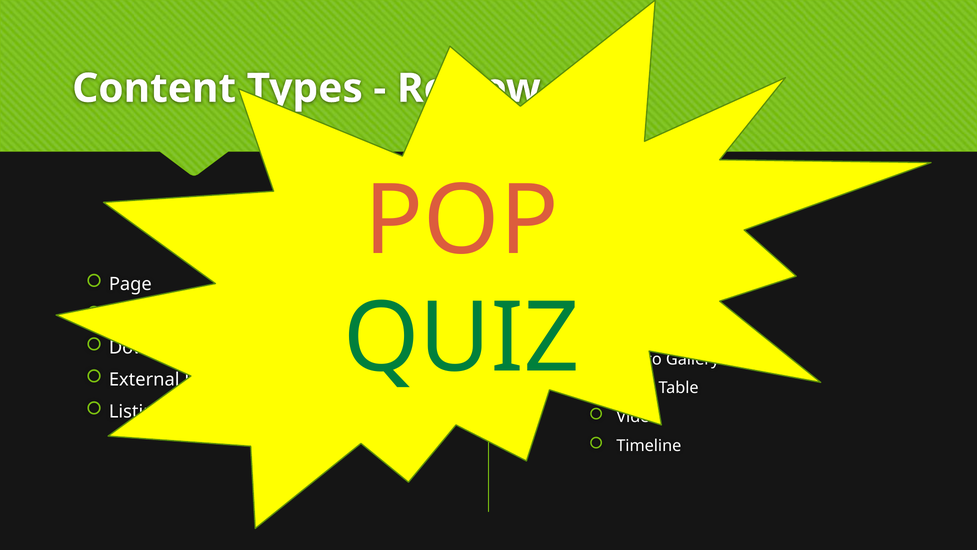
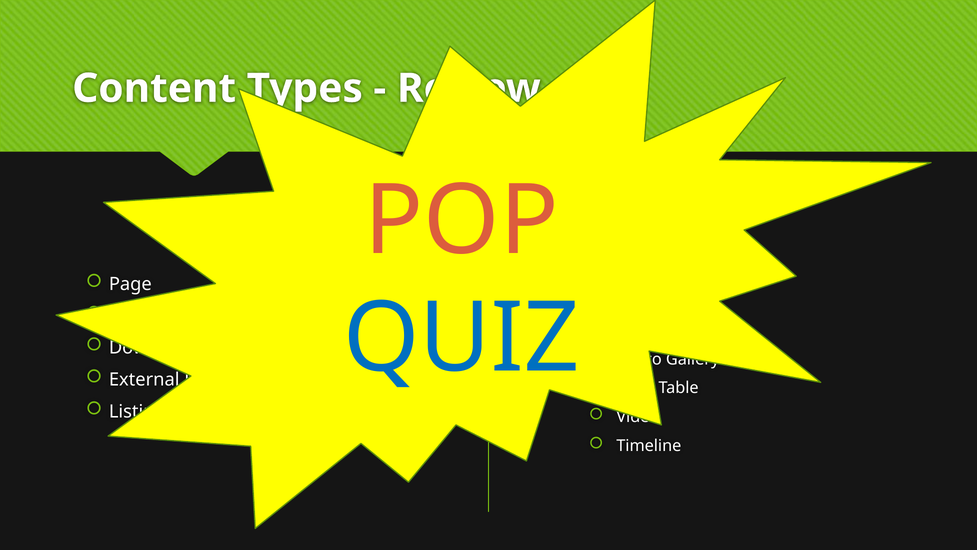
QUIZ colour: green -> blue
